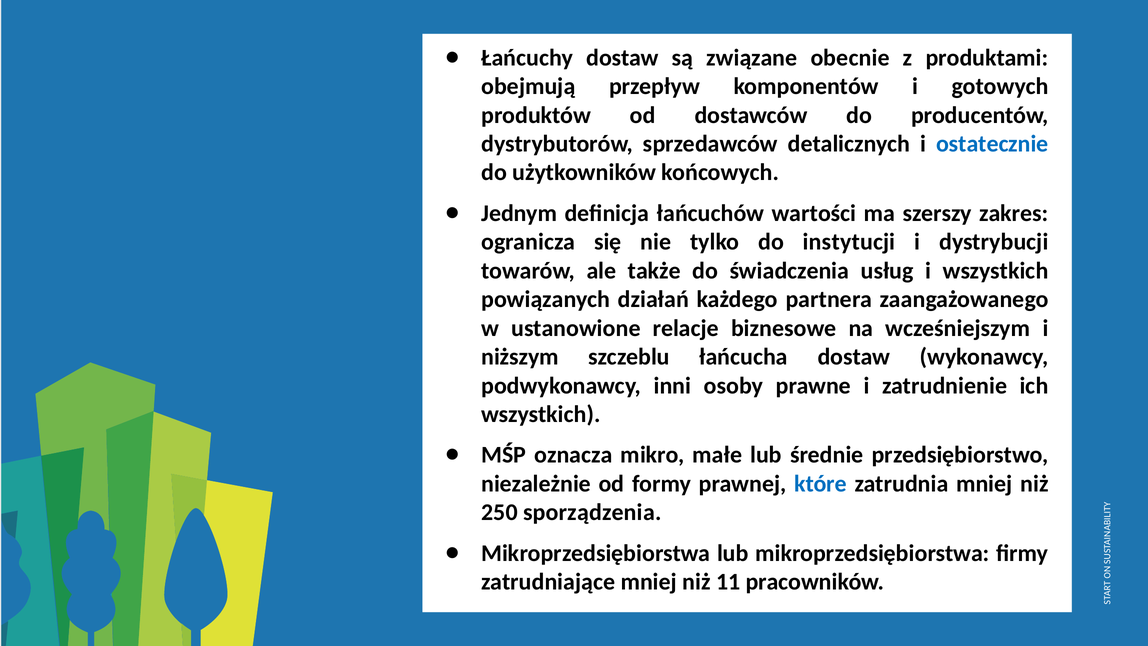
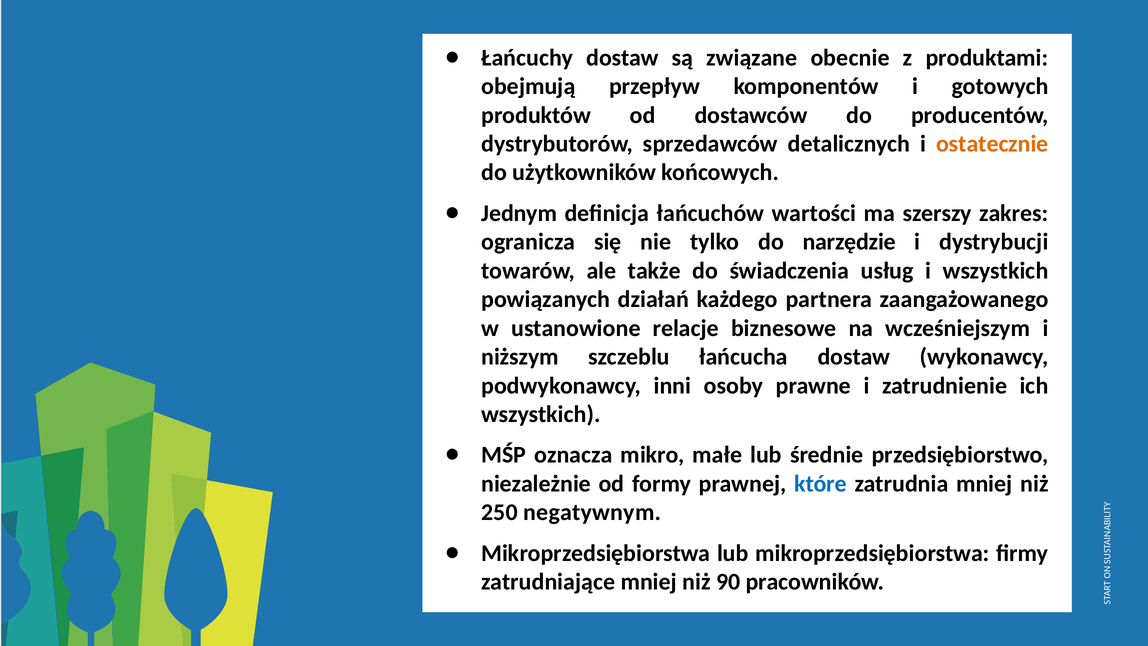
ostatecznie colour: blue -> orange
instytucji: instytucji -> narzędzie
sporządzenia: sporządzenia -> negatywnym
11: 11 -> 90
